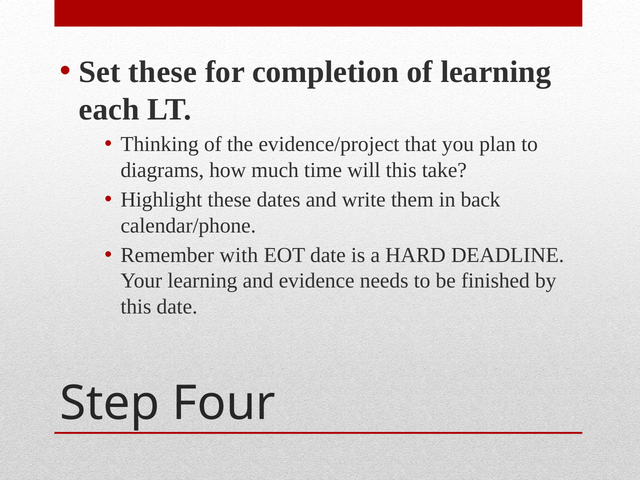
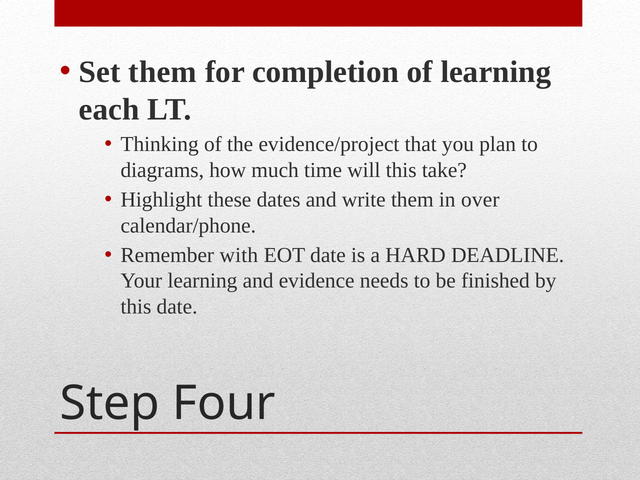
Set these: these -> them
back: back -> over
